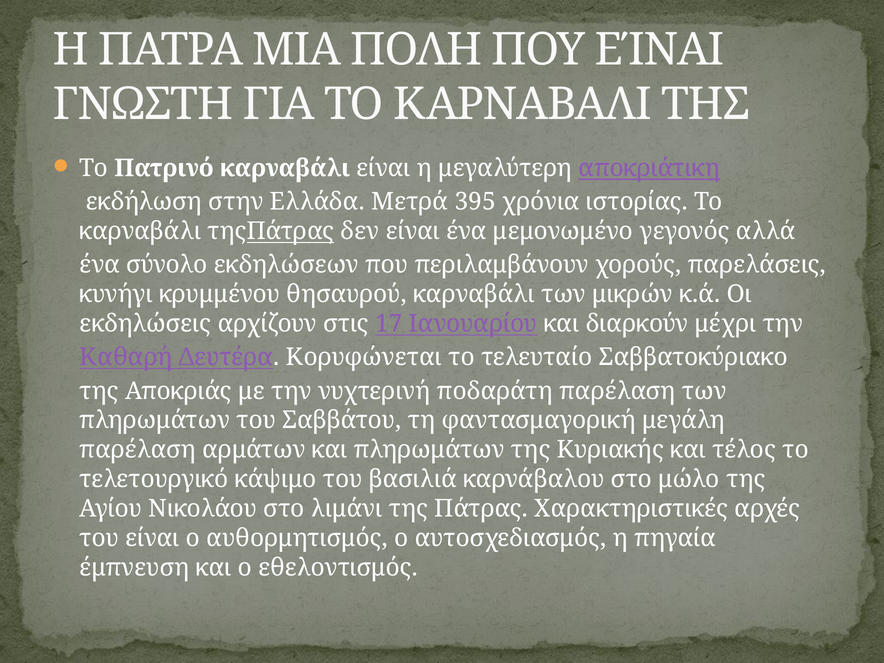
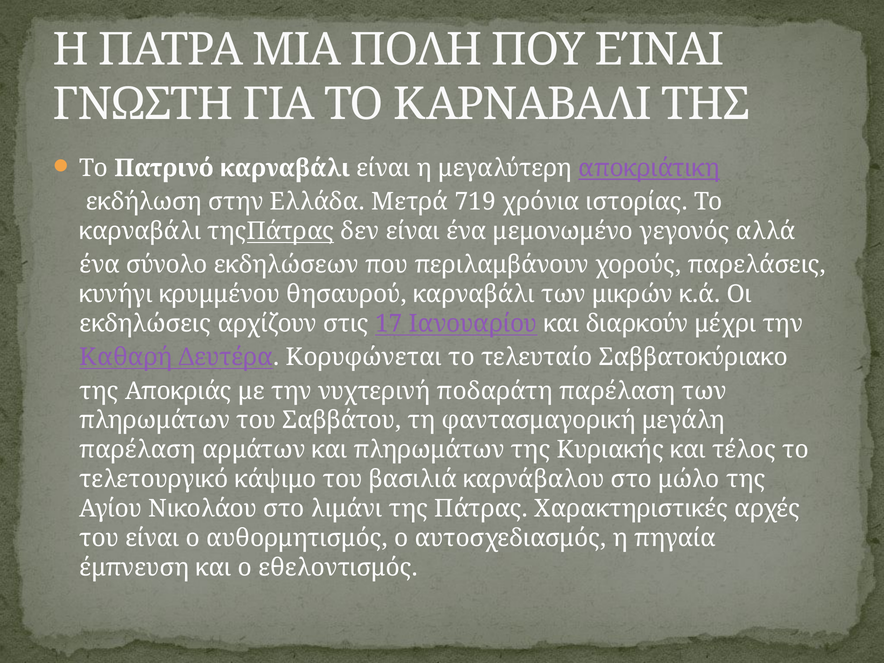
395: 395 -> 719
